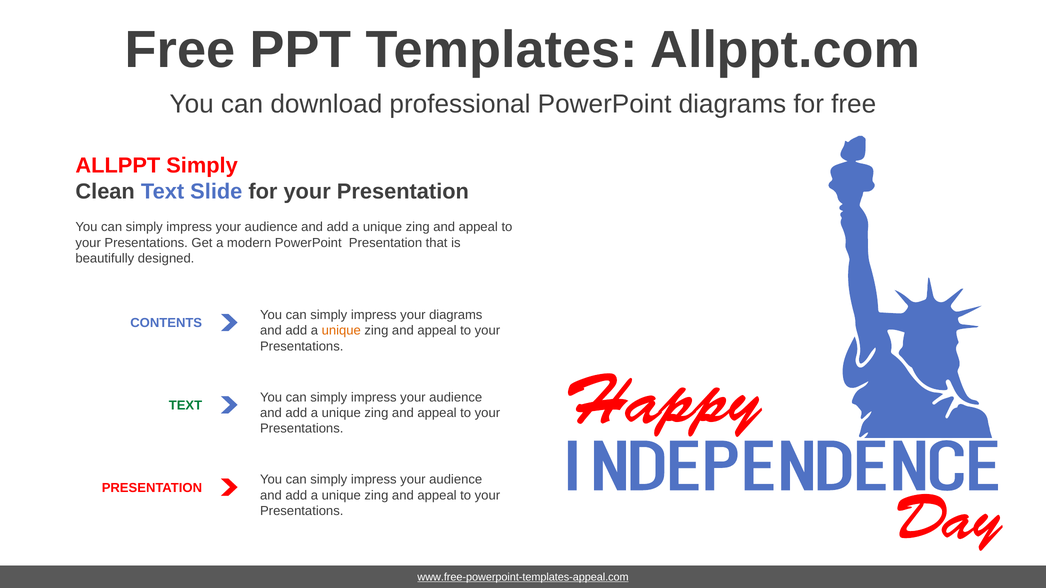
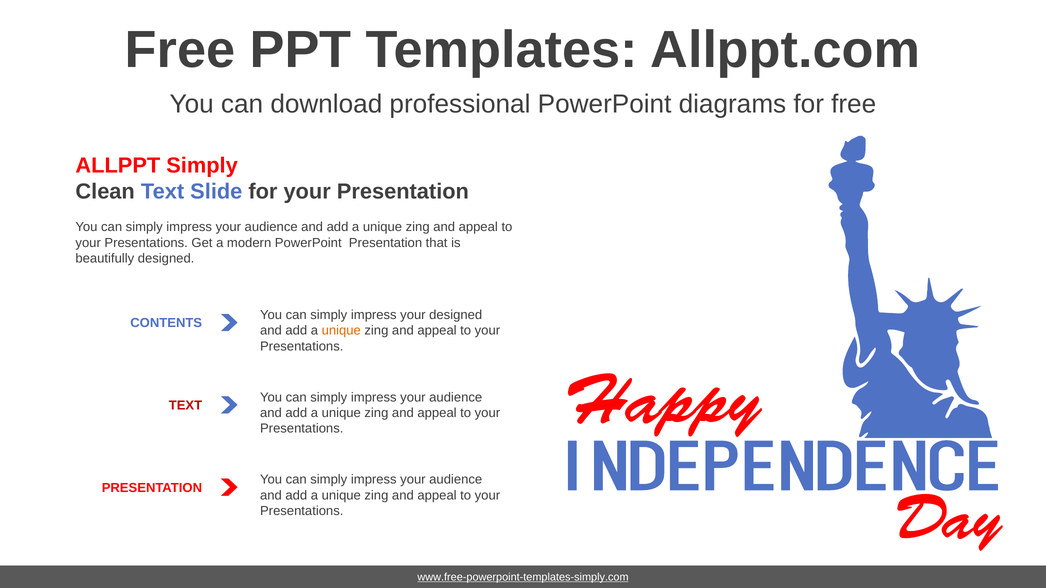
your diagrams: diagrams -> designed
TEXT at (186, 406) colour: green -> red
www.free-powerpoint-templates-appeal.com: www.free-powerpoint-templates-appeal.com -> www.free-powerpoint-templates-simply.com
